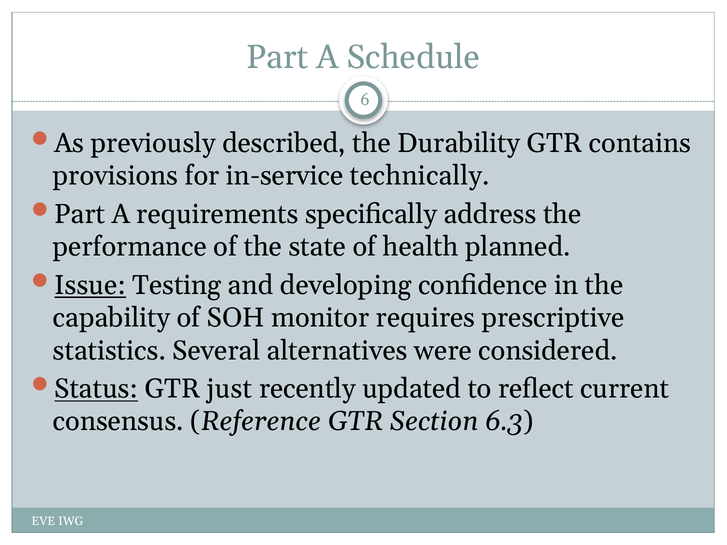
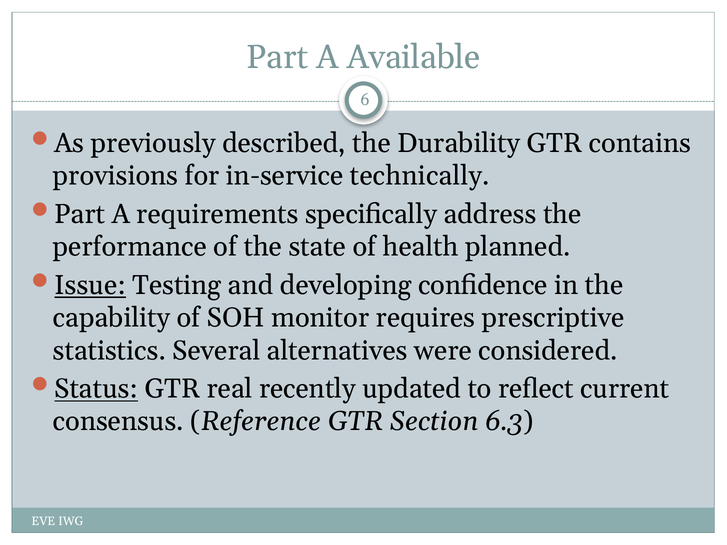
Schedule: Schedule -> Available
just: just -> real
